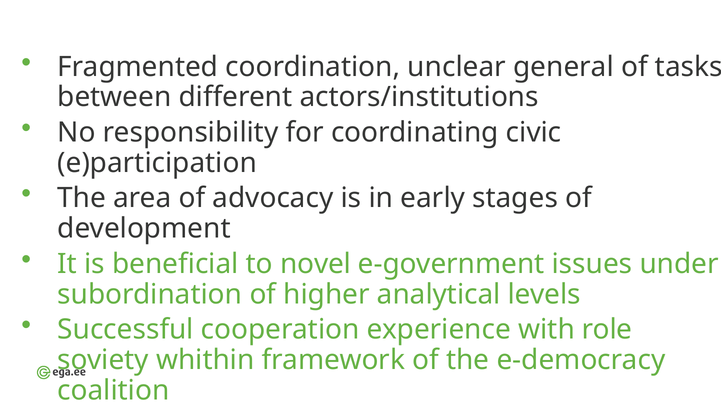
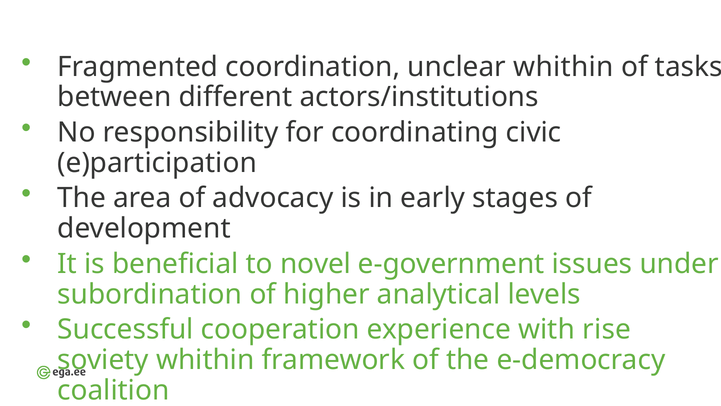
unclear general: general -> whithin
role: role -> rise
